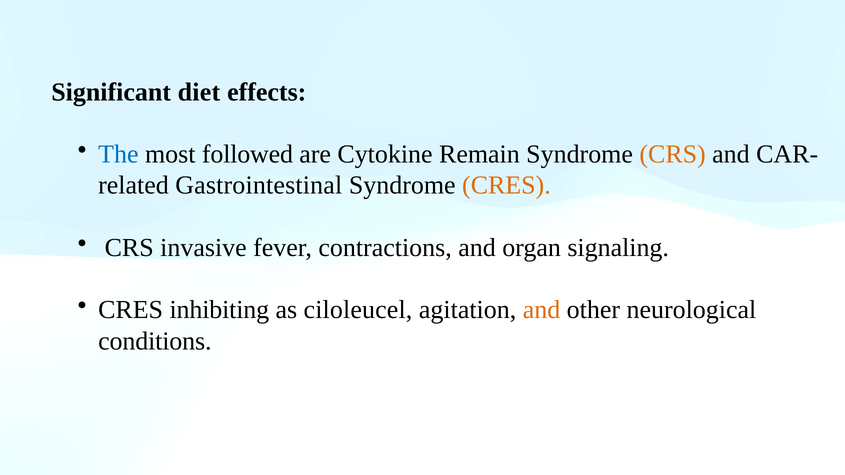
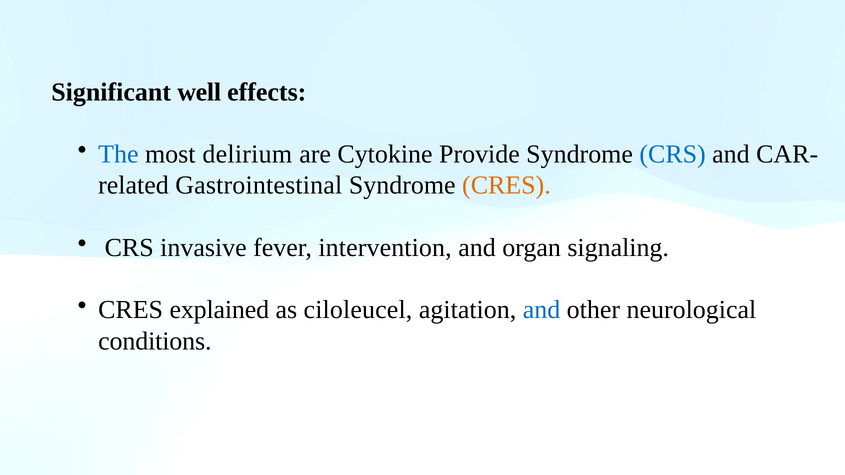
diet: diet -> well
followed: followed -> delirium
Remain: Remain -> Provide
CRS at (673, 154) colour: orange -> blue
contractions: contractions -> intervention
inhibiting: inhibiting -> explained
and at (541, 310) colour: orange -> blue
